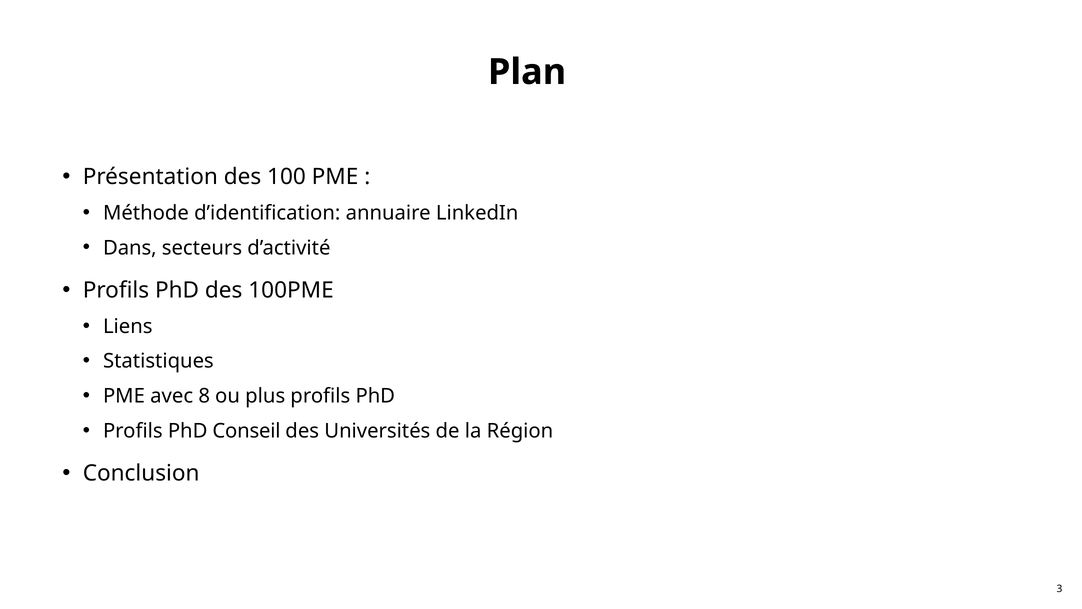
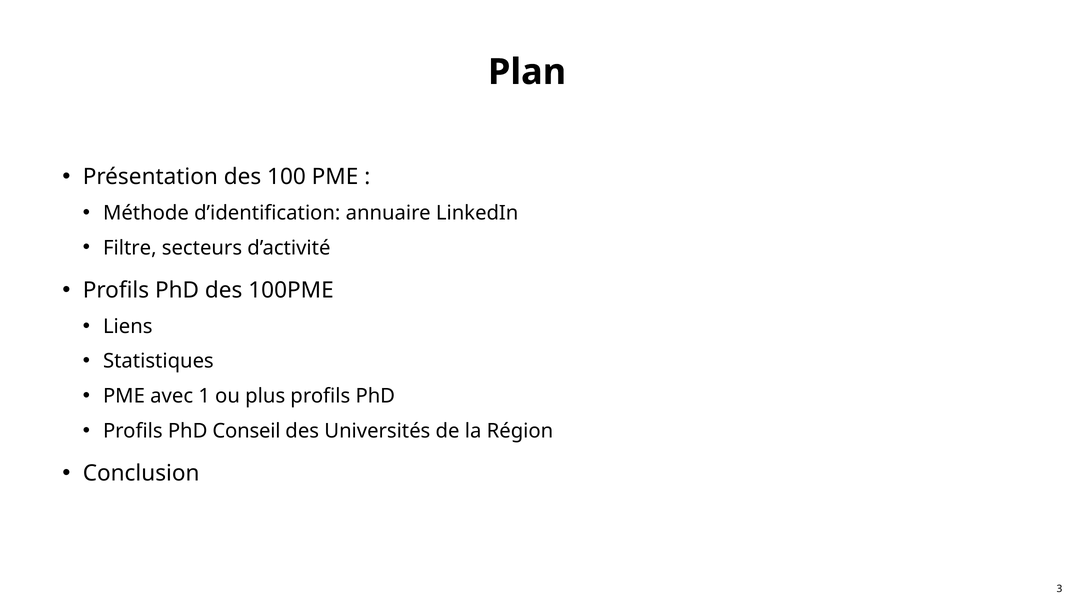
Dans: Dans -> Filtre
8: 8 -> 1
